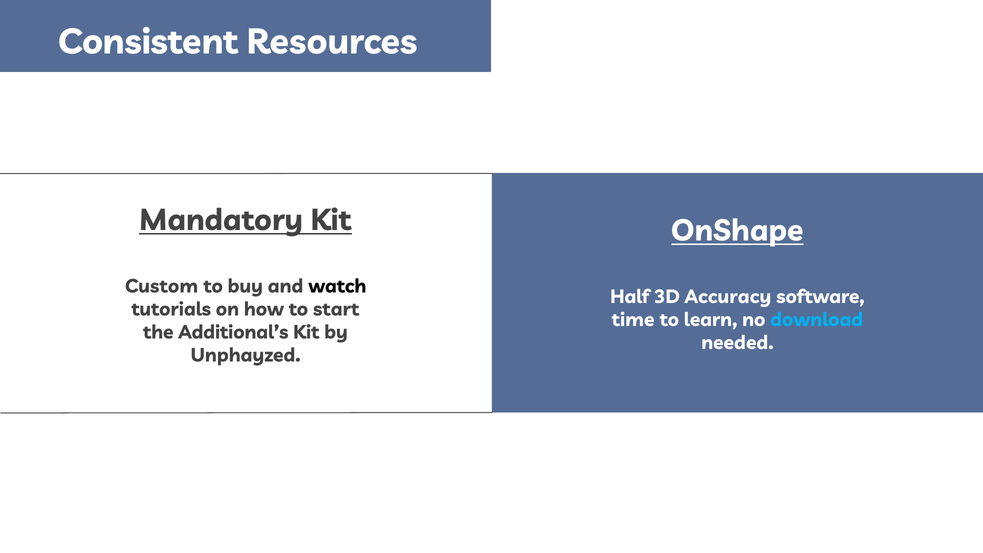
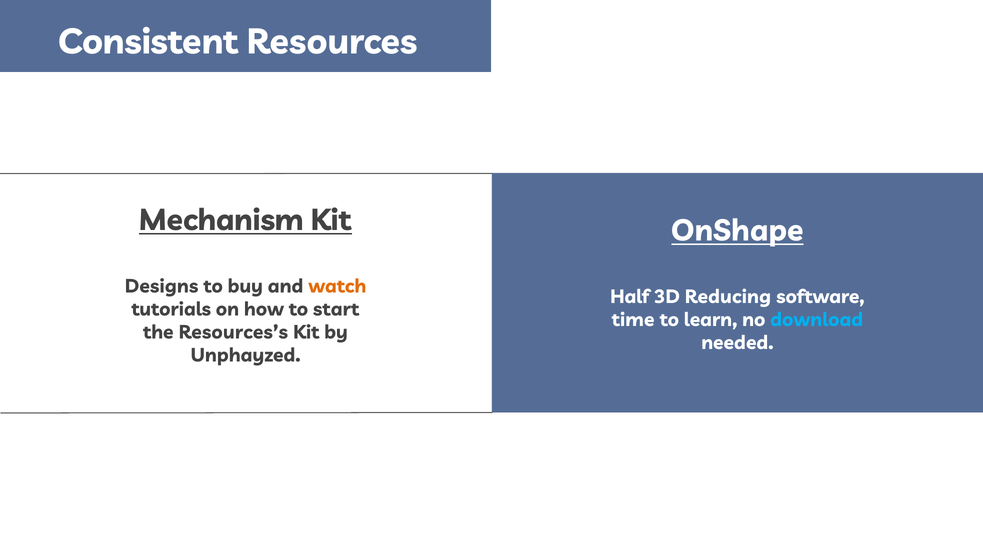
Mandatory: Mandatory -> Mechanism
Custom: Custom -> Designs
watch colour: black -> orange
Accuracy: Accuracy -> Reducing
Additional’s: Additional’s -> Resources’s
